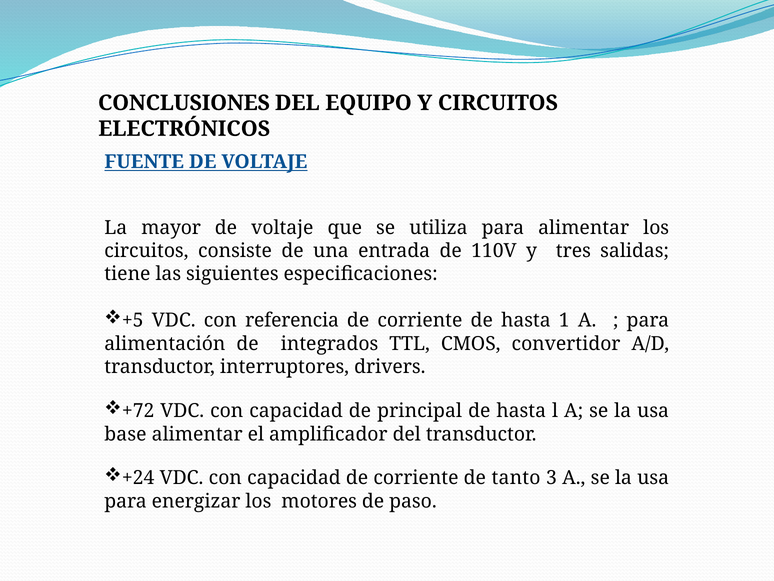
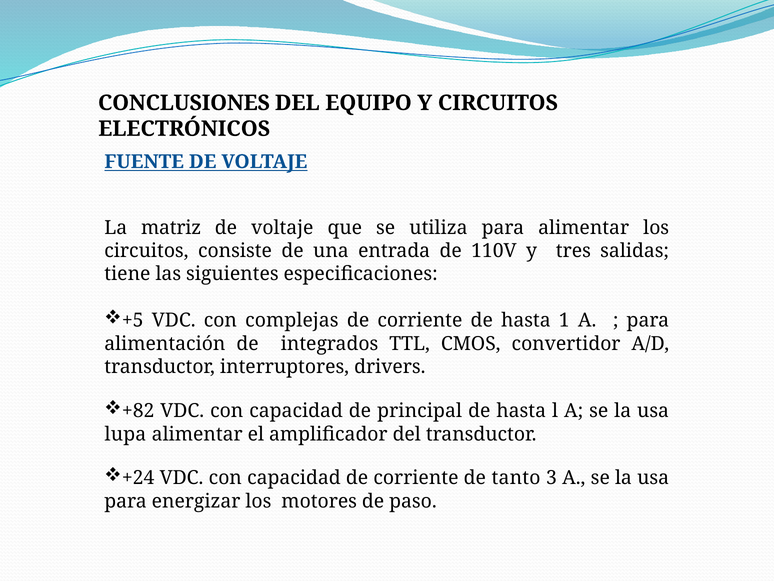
mayor: mayor -> matriz
referencia: referencia -> complejas
+72: +72 -> +82
base: base -> lupa
